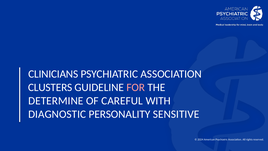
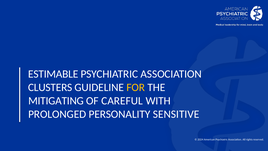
CLINICIANS: CLINICIANS -> ESTIMABLE
FOR colour: pink -> yellow
DETERMINE: DETERMINE -> MITIGATING
DIAGNOSTIC: DIAGNOSTIC -> PROLONGED
